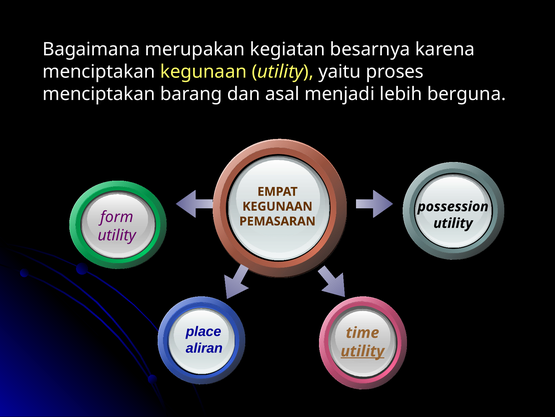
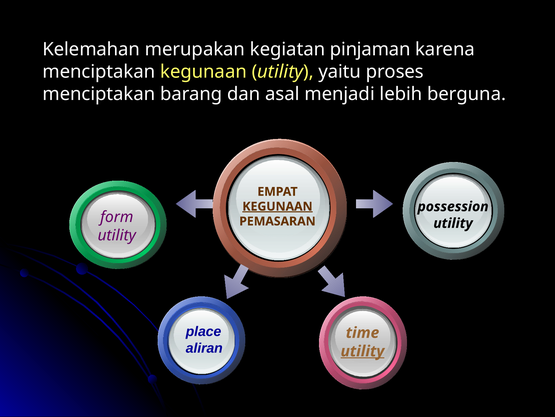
Bagaimana: Bagaimana -> Kelemahan
besarnya: besarnya -> pinjaman
KEGUNAAN at (277, 206) underline: none -> present
